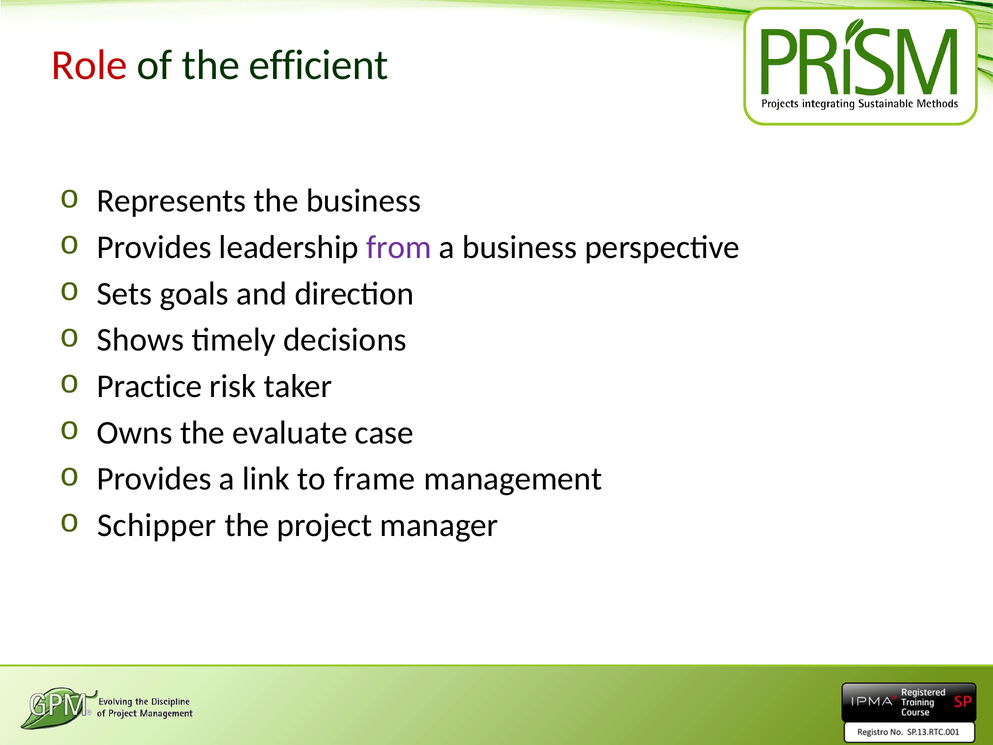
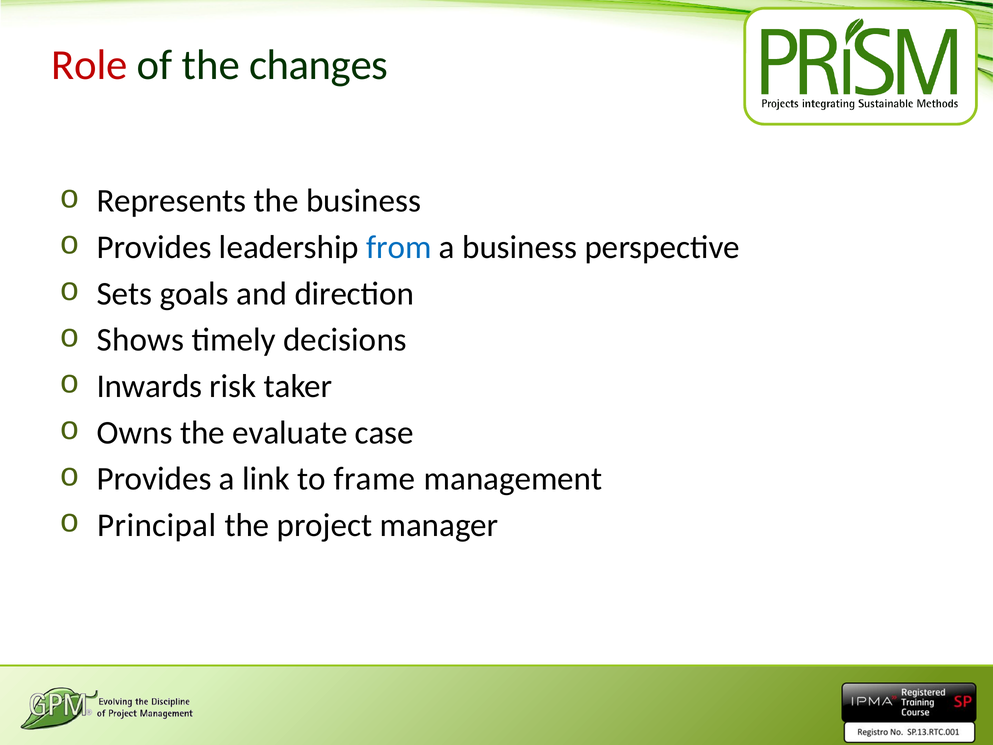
efficient: efficient -> changes
from colour: purple -> blue
Practice: Practice -> Inwards
Schipper: Schipper -> Principal
